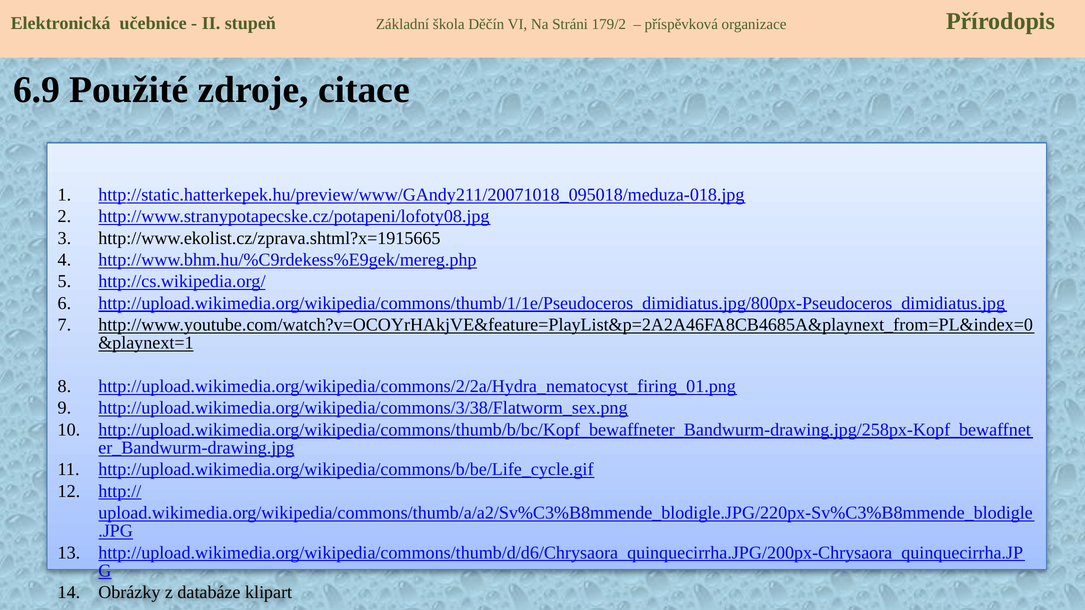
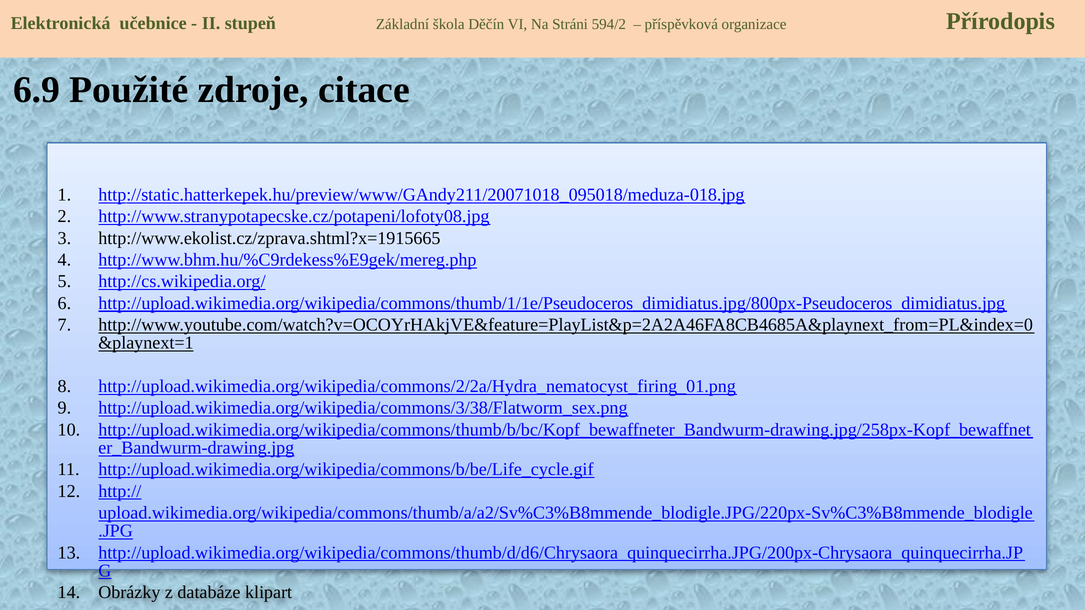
179/2: 179/2 -> 594/2
